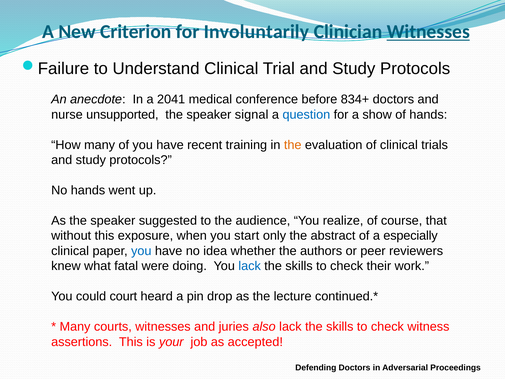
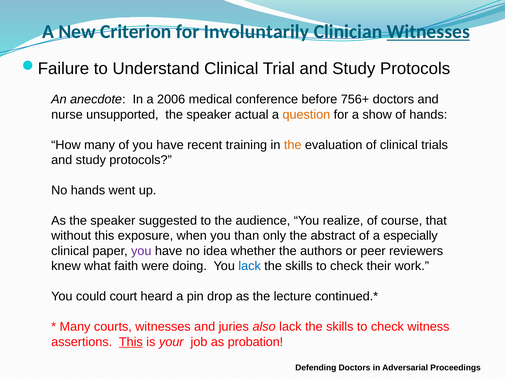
2041: 2041 -> 2006
834+: 834+ -> 756+
signal: signal -> actual
question colour: blue -> orange
start: start -> than
you at (141, 251) colour: blue -> purple
fatal: fatal -> faith
This at (131, 342) underline: none -> present
accepted: accepted -> probation
